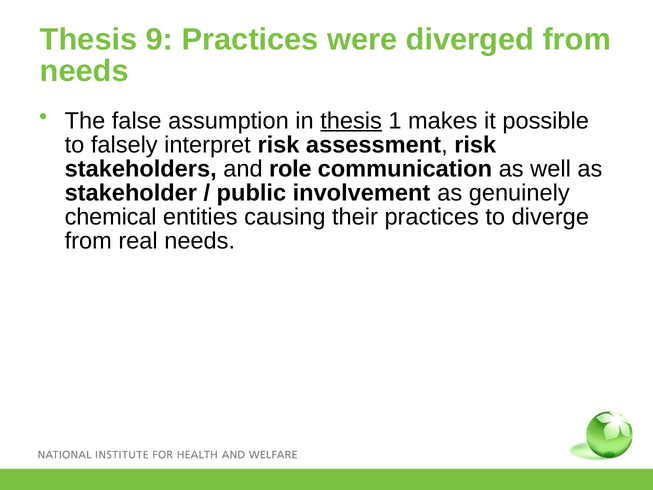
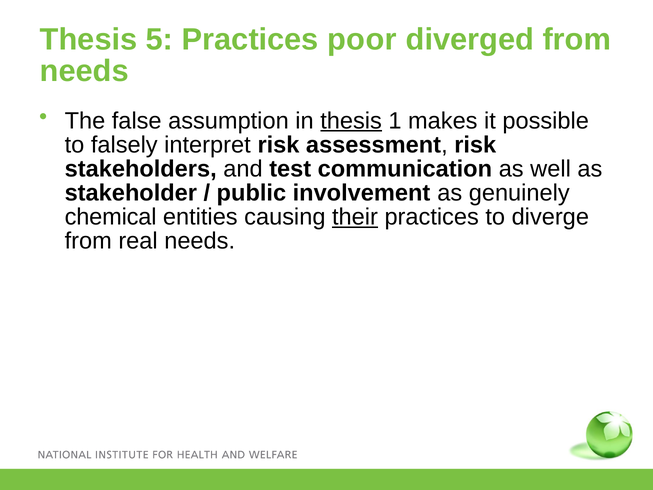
9: 9 -> 5
were: were -> poor
role: role -> test
their underline: none -> present
